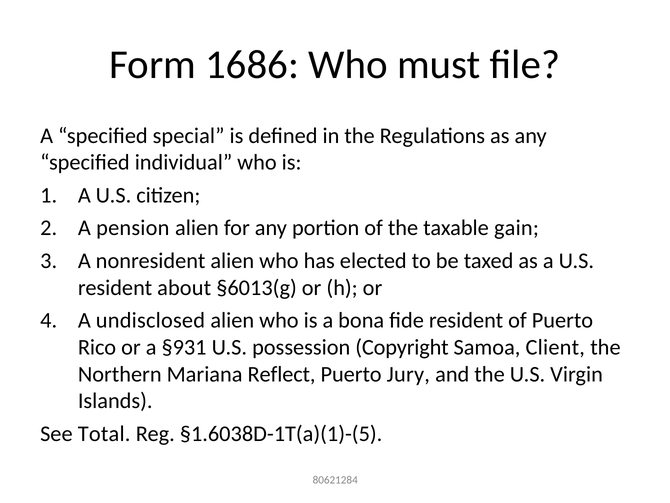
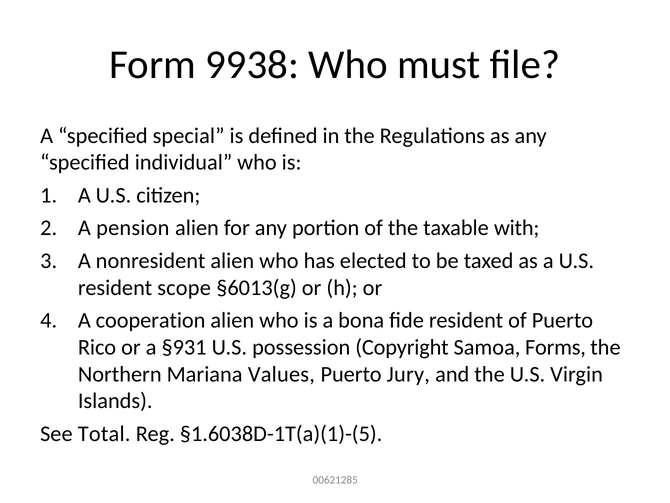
1686: 1686 -> 9938
gain: gain -> with
about: about -> scope
undisclosed: undisclosed -> cooperation
Client: Client -> Forms
Reflect: Reflect -> Values
80621284: 80621284 -> 00621285
